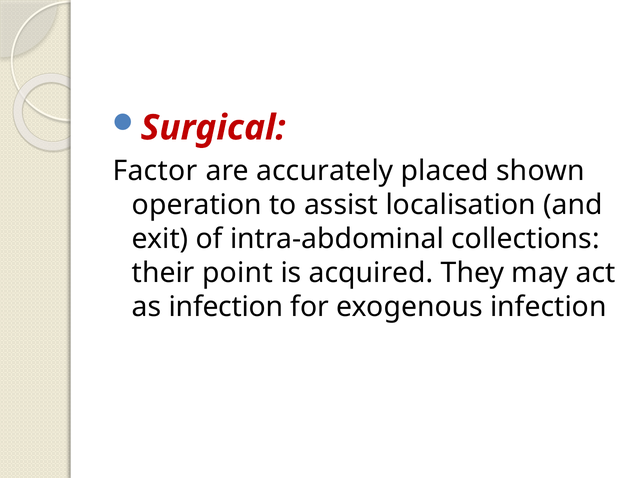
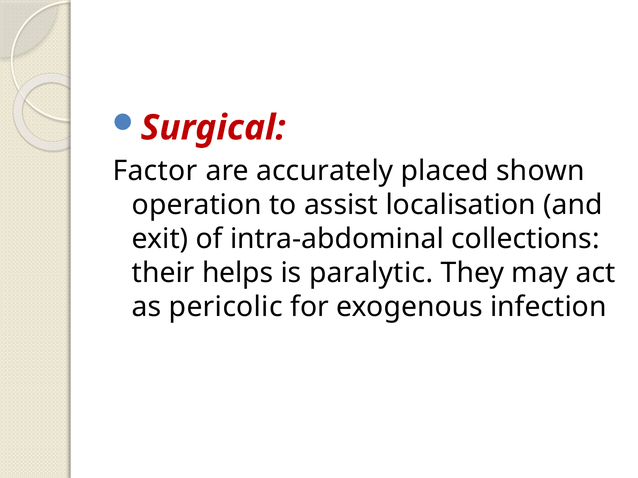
point: point -> helps
acquired: acquired -> paralytic
as infection: infection -> pericolic
